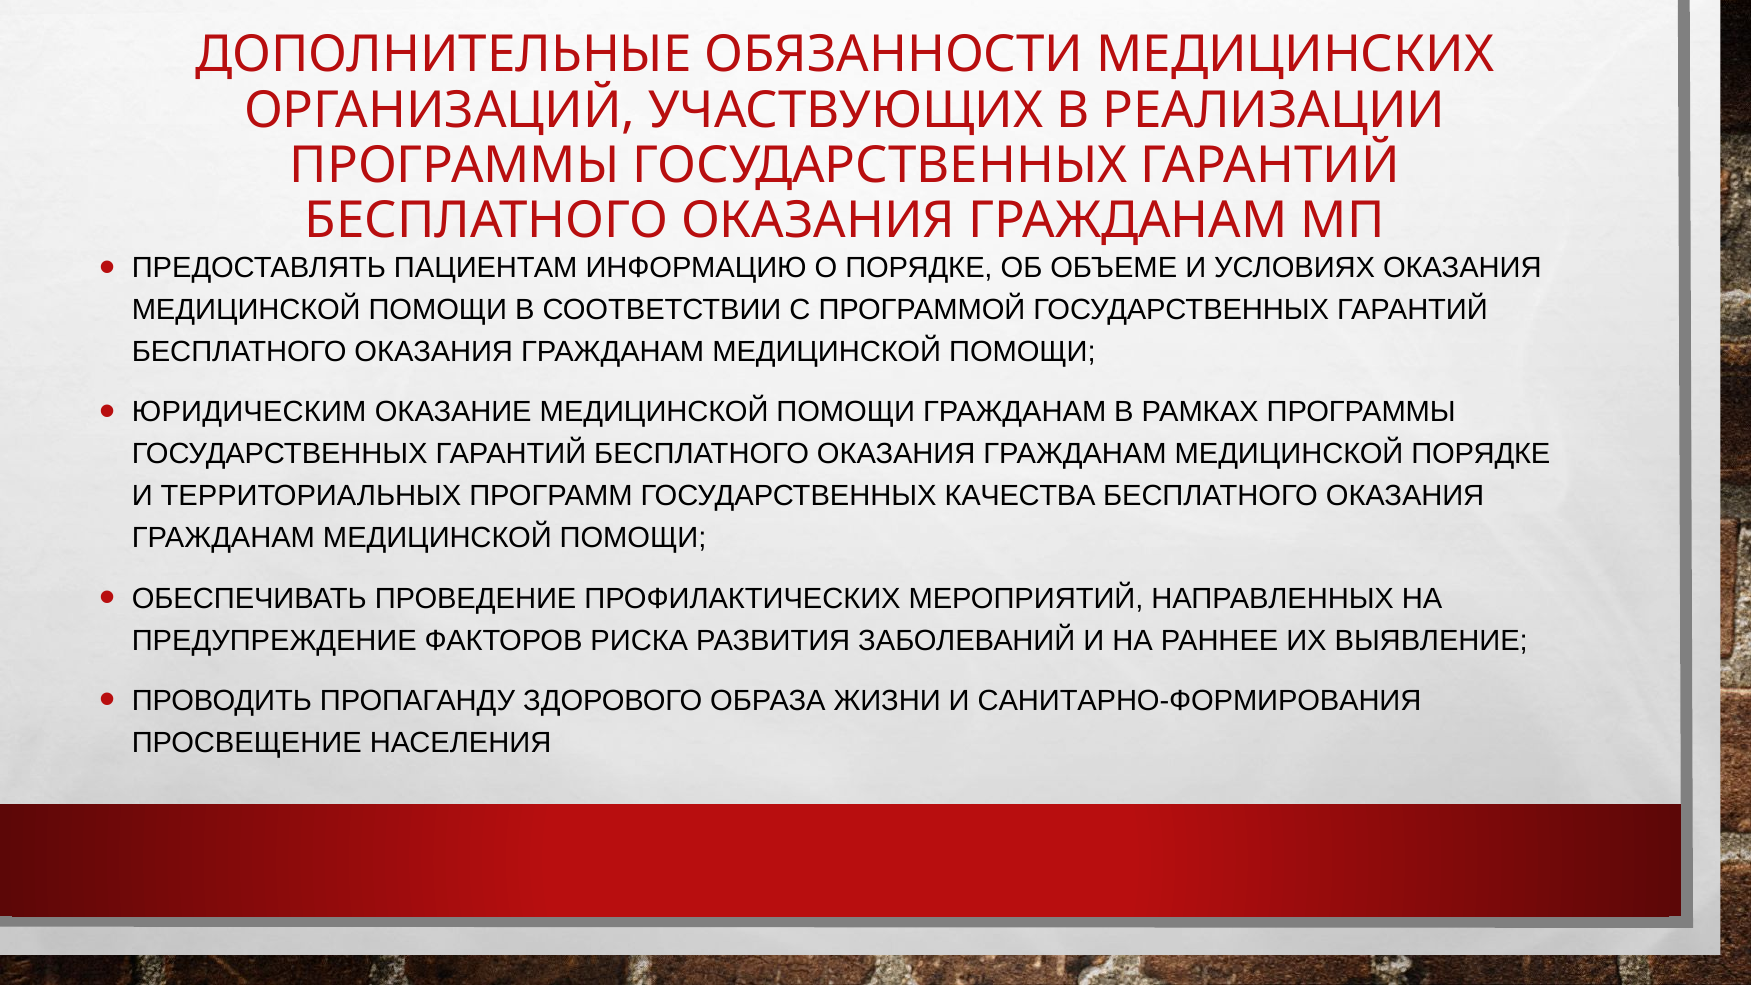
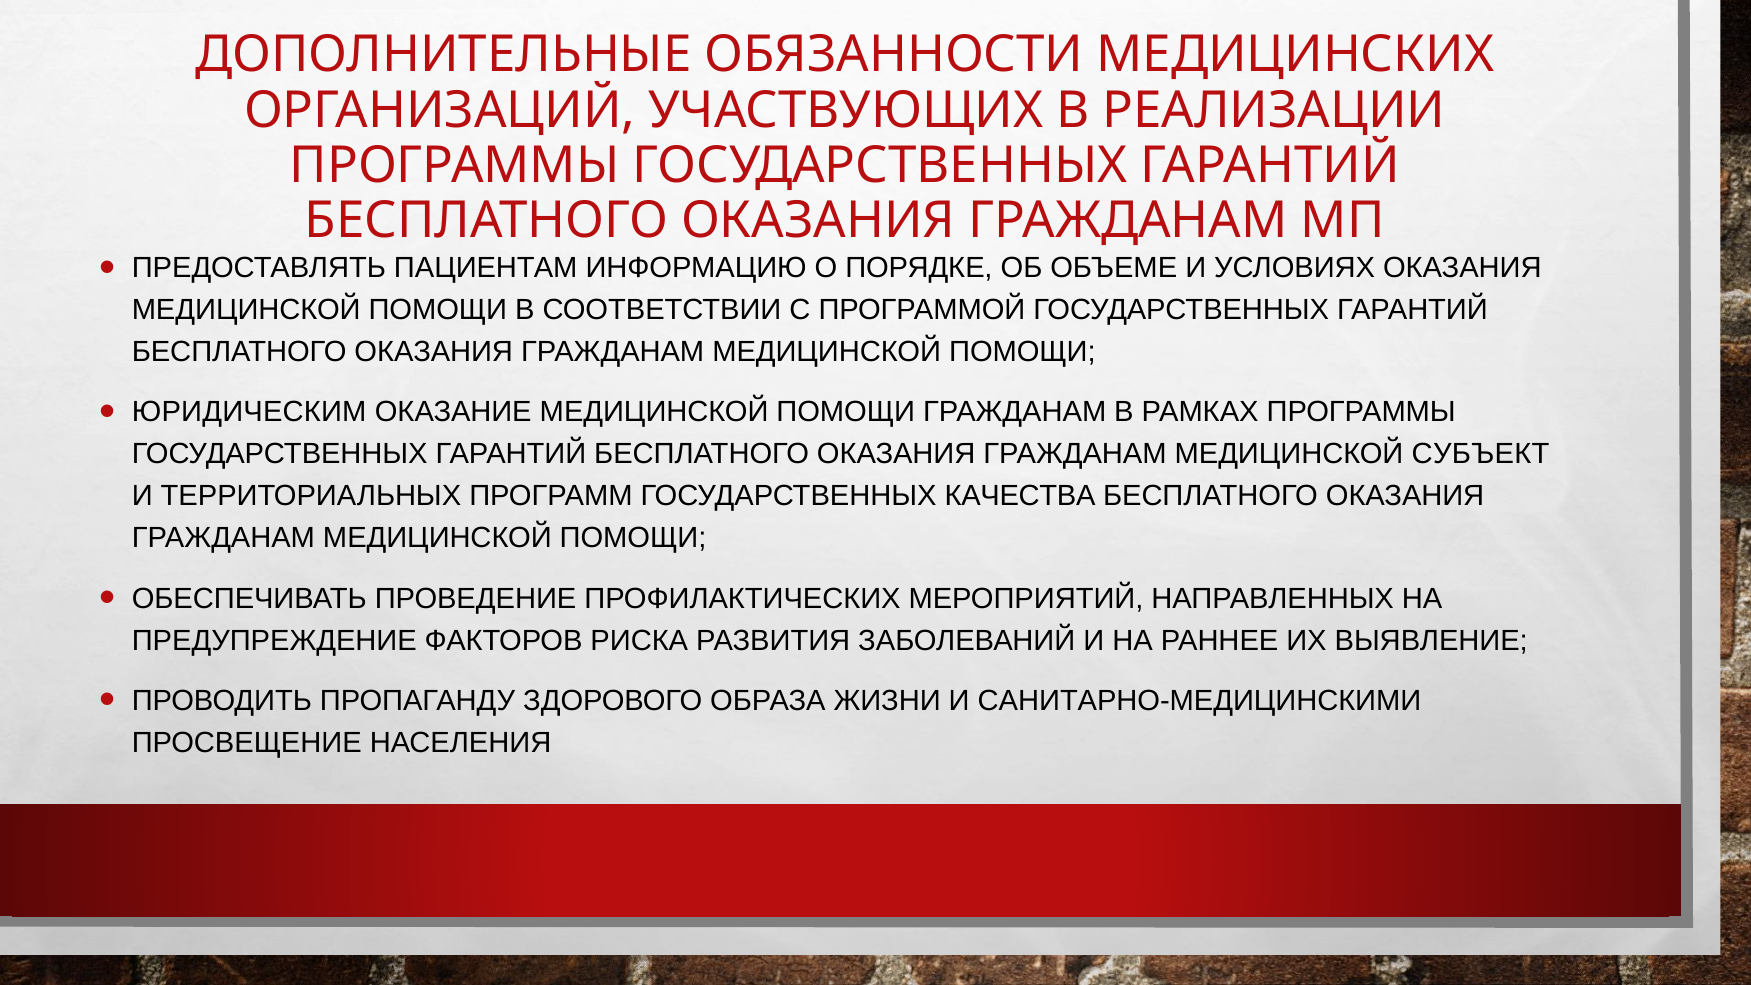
МЕДИЦИНСКОЙ ПОРЯДКЕ: ПОРЯДКЕ -> СУБЪЕКТ
САНИТАРНО-ФОРМИРОВАНИЯ: САНИТАРНО-ФОРМИРОВАНИЯ -> САНИТАРНО-МЕДИЦИНСКИМИ
